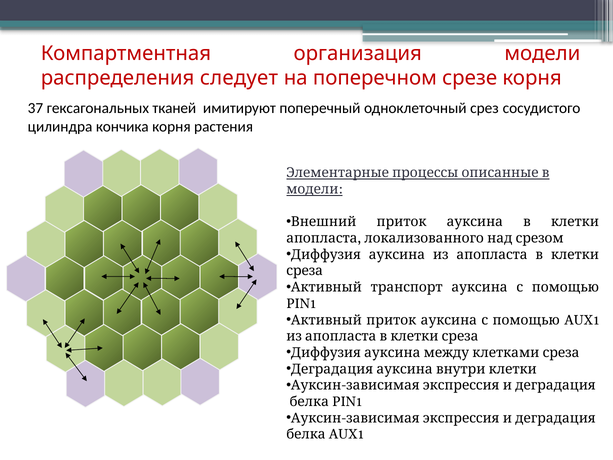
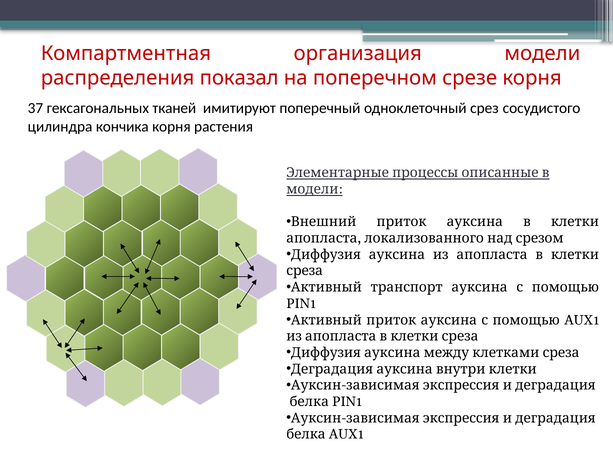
следует: следует -> показал
